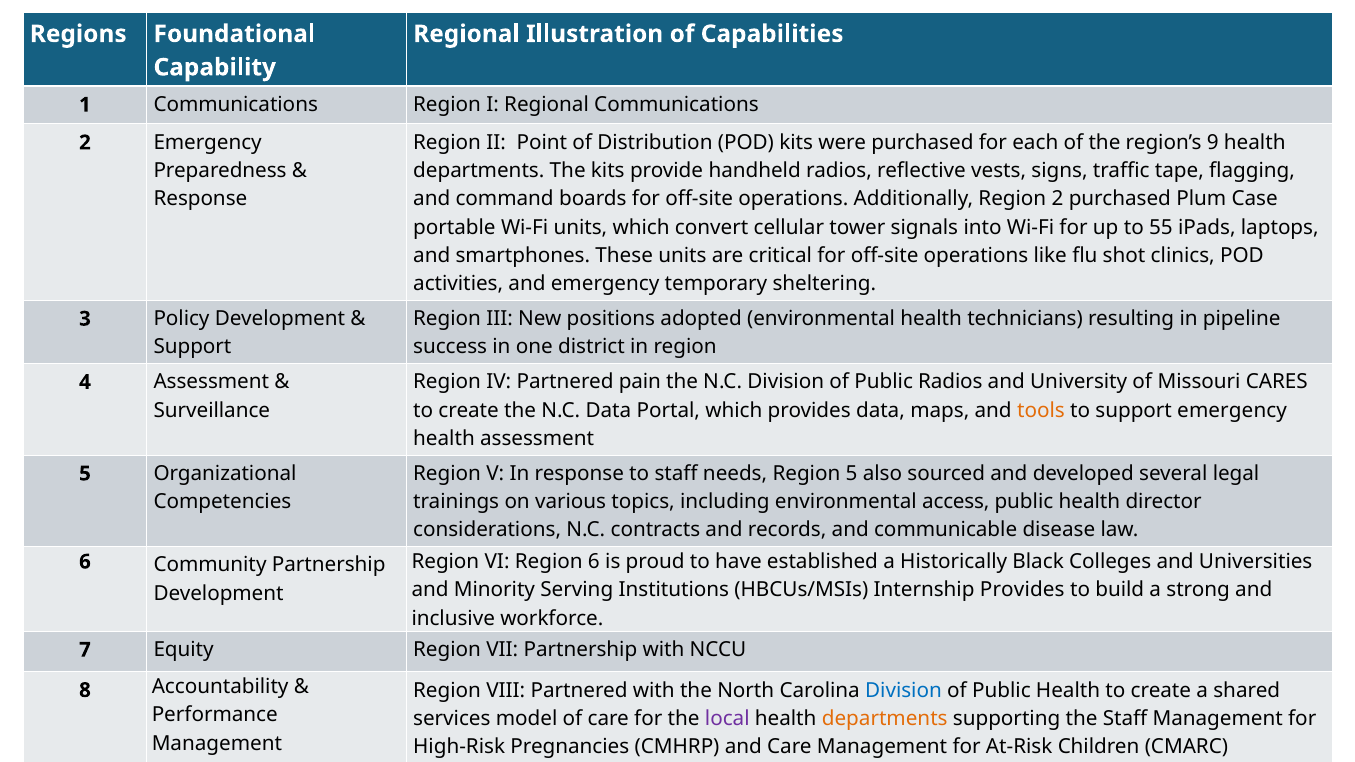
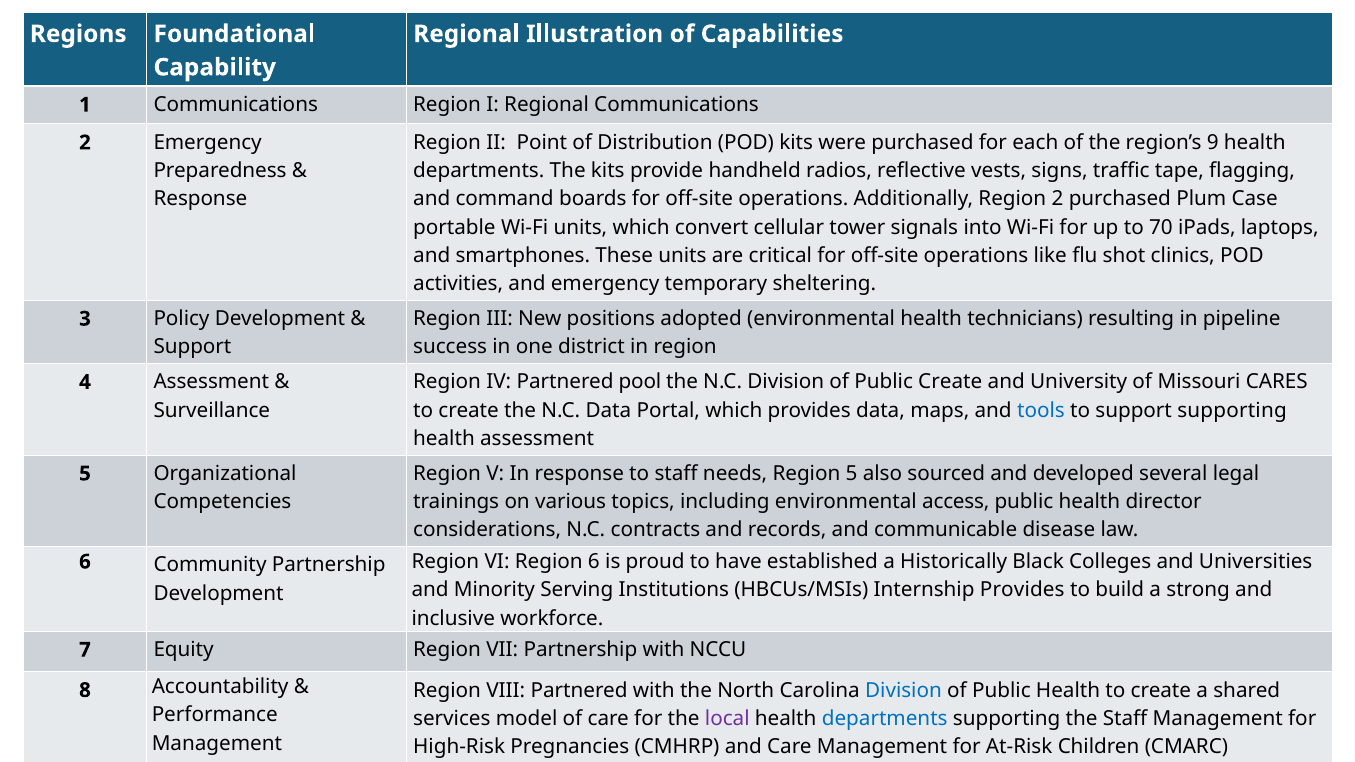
55: 55 -> 70
pain: pain -> pool
Public Radios: Radios -> Create
tools colour: orange -> blue
support emergency: emergency -> supporting
departments at (885, 719) colour: orange -> blue
